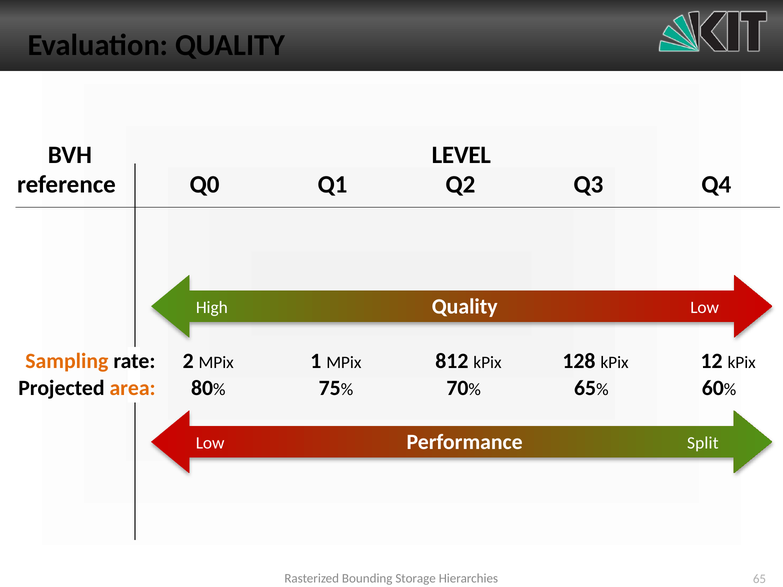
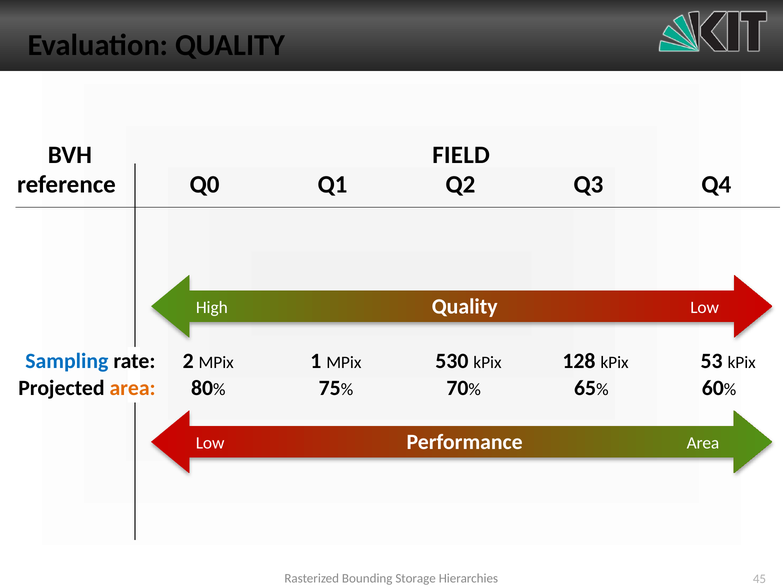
LEVEL: LEVEL -> FIELD
Sampling colour: orange -> blue
812: 812 -> 530
12: 12 -> 53
Low Split: Split -> Area
Hierarchies 65: 65 -> 45
